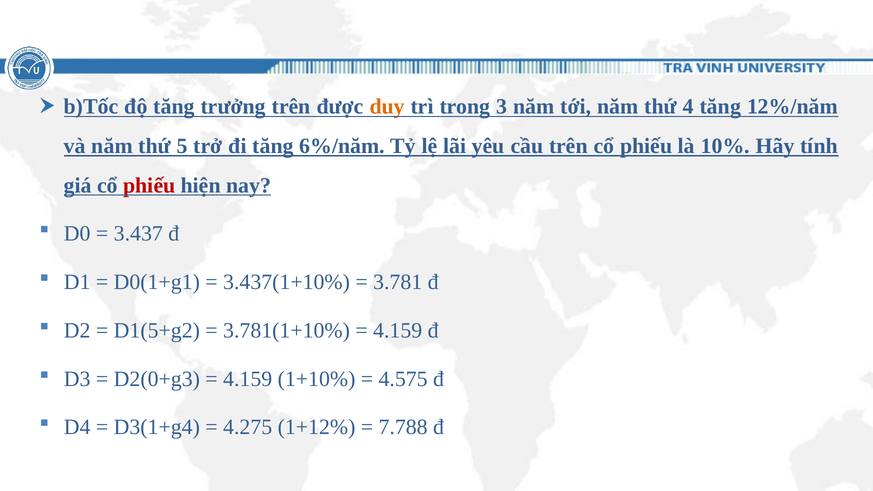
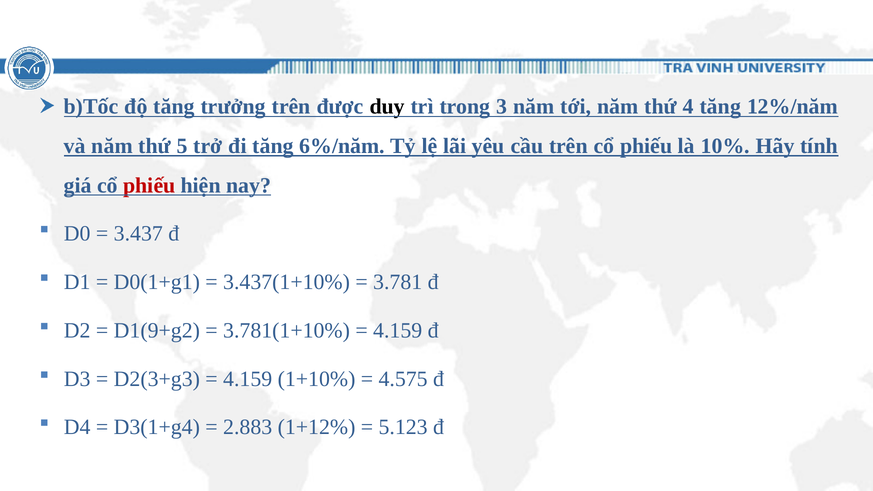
duy colour: orange -> black
D1(5+g2: D1(5+g2 -> D1(9+g2
D2(0+g3: D2(0+g3 -> D2(3+g3
4.275: 4.275 -> 2.883
7.788: 7.788 -> 5.123
